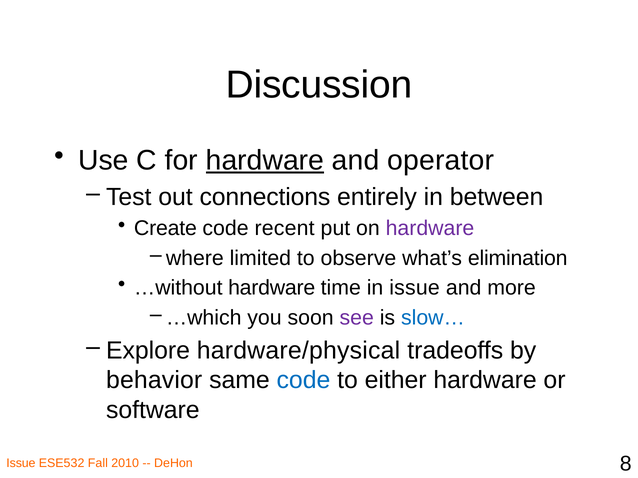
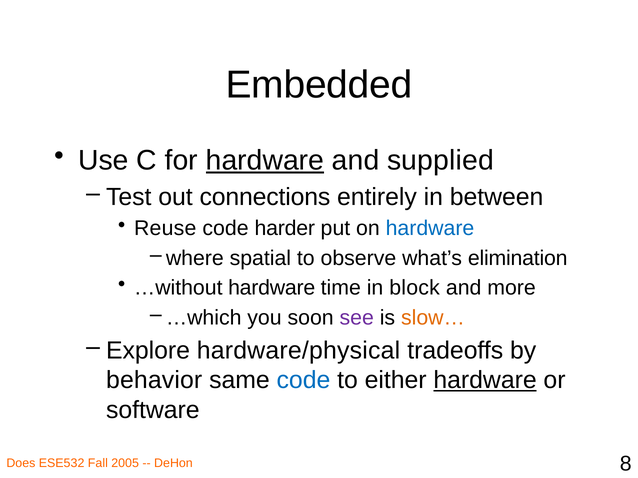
Discussion: Discussion -> Embedded
operator: operator -> supplied
Create: Create -> Reuse
recent: recent -> harder
hardware at (430, 229) colour: purple -> blue
limited: limited -> spatial
in issue: issue -> block
slow… colour: blue -> orange
hardware at (485, 381) underline: none -> present
Issue at (21, 463): Issue -> Does
2010: 2010 -> 2005
